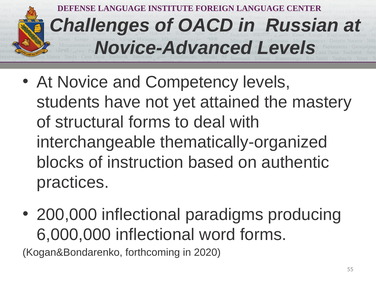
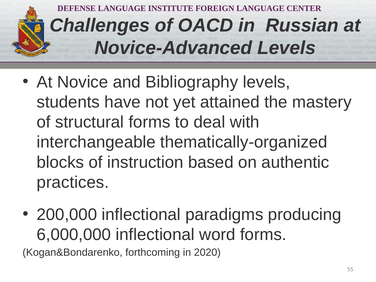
Competency: Competency -> Bibliography
